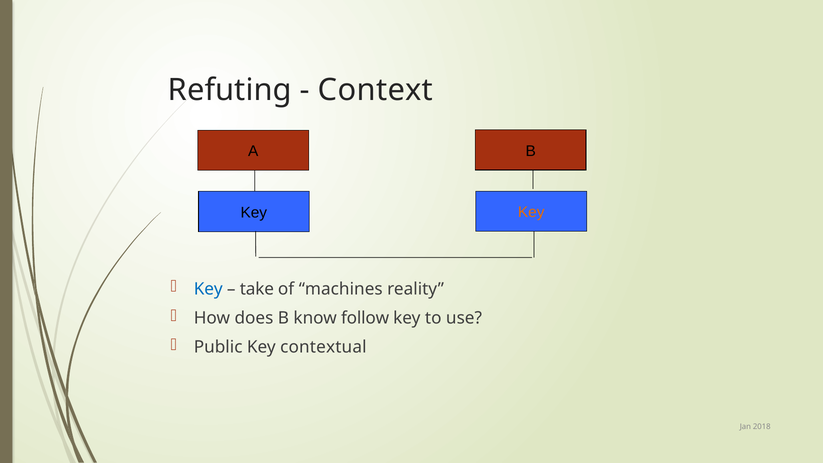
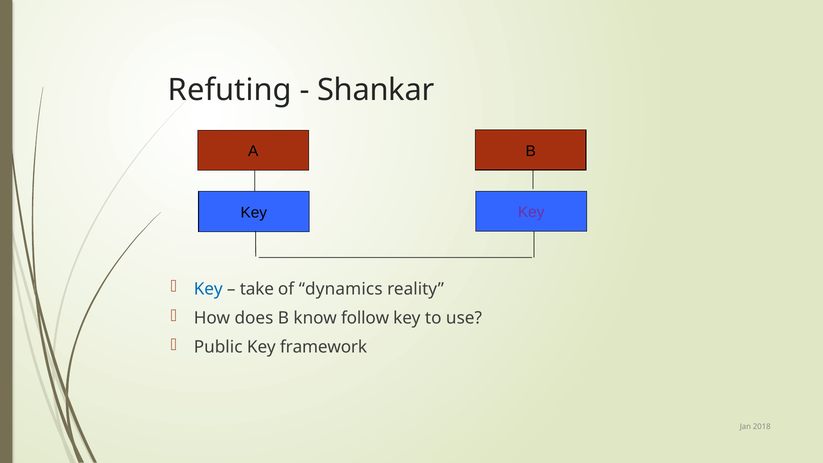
Context: Context -> Shankar
Key at (531, 212) colour: orange -> purple
machines: machines -> dynamics
contextual: contextual -> framework
